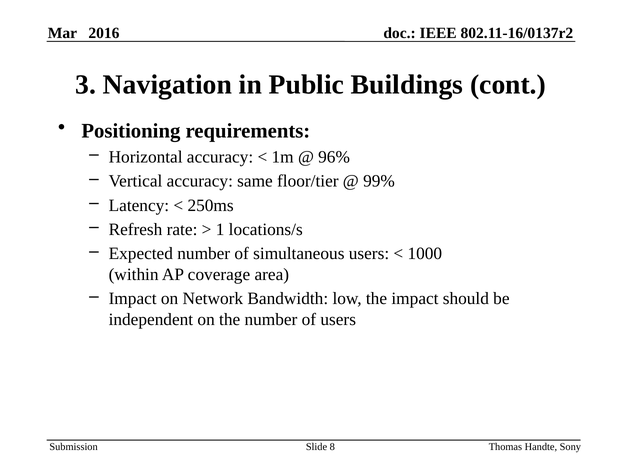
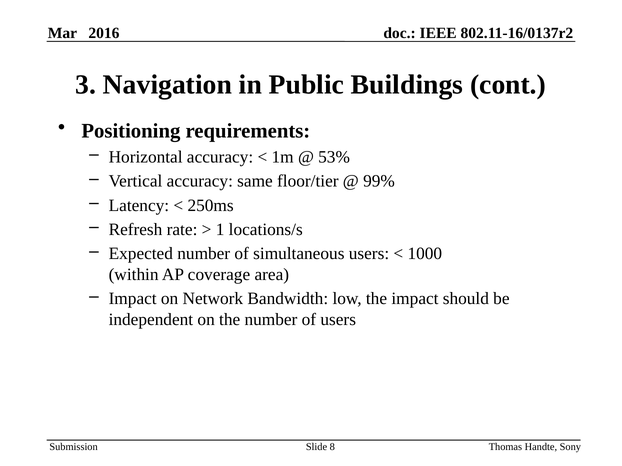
96%: 96% -> 53%
